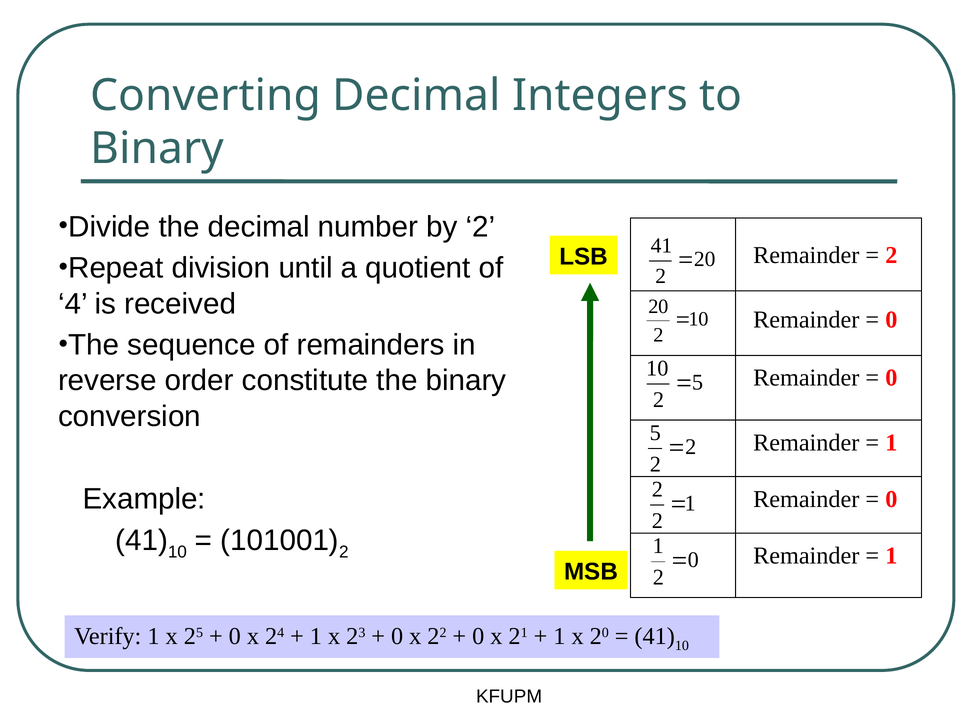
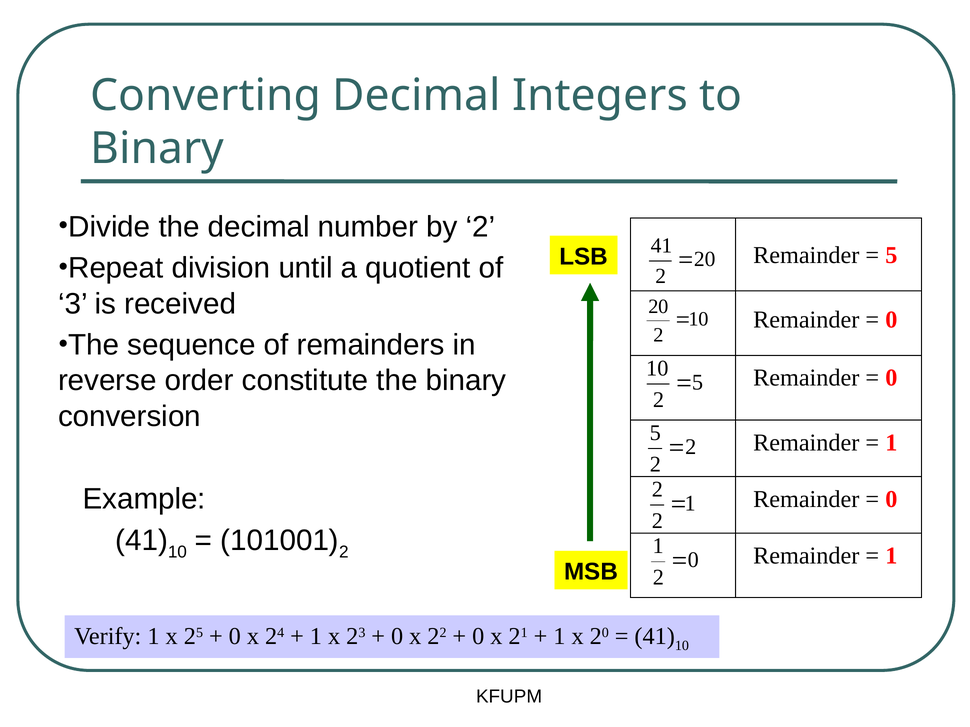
2 at (891, 255): 2 -> 5
4: 4 -> 3
